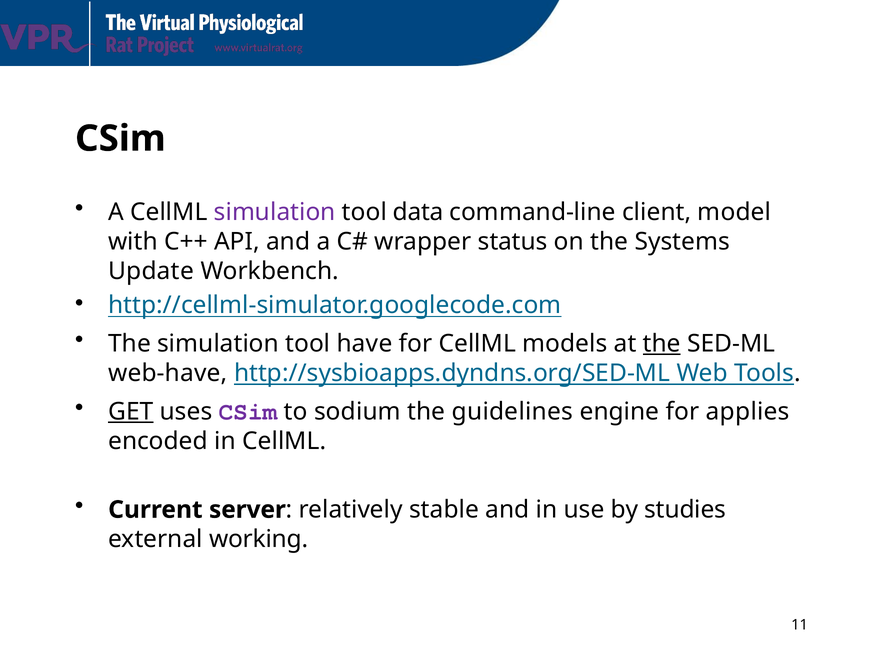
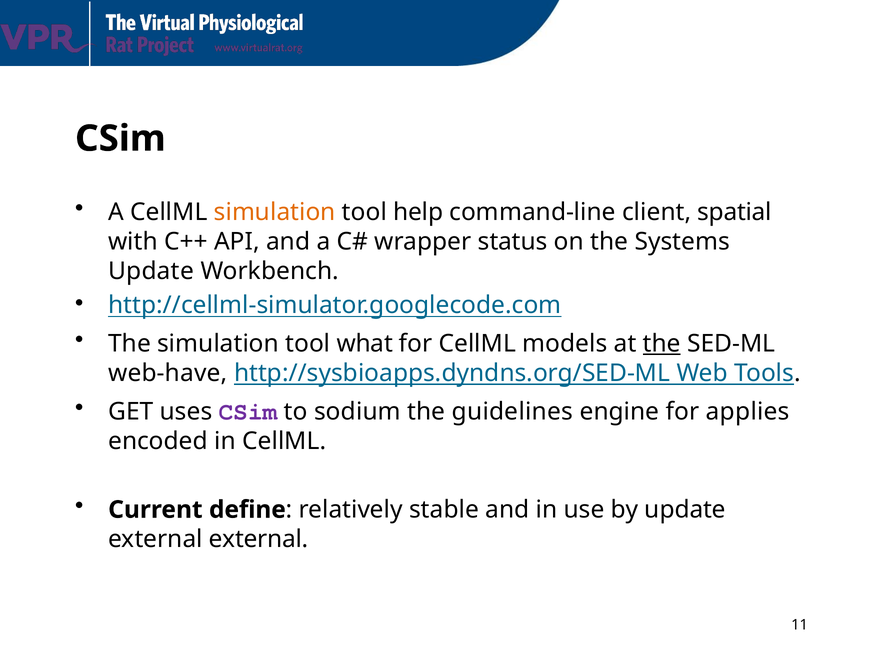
simulation at (275, 212) colour: purple -> orange
data: data -> help
model: model -> spatial
have: have -> what
GET underline: present -> none
server: server -> define
by studies: studies -> update
external working: working -> external
